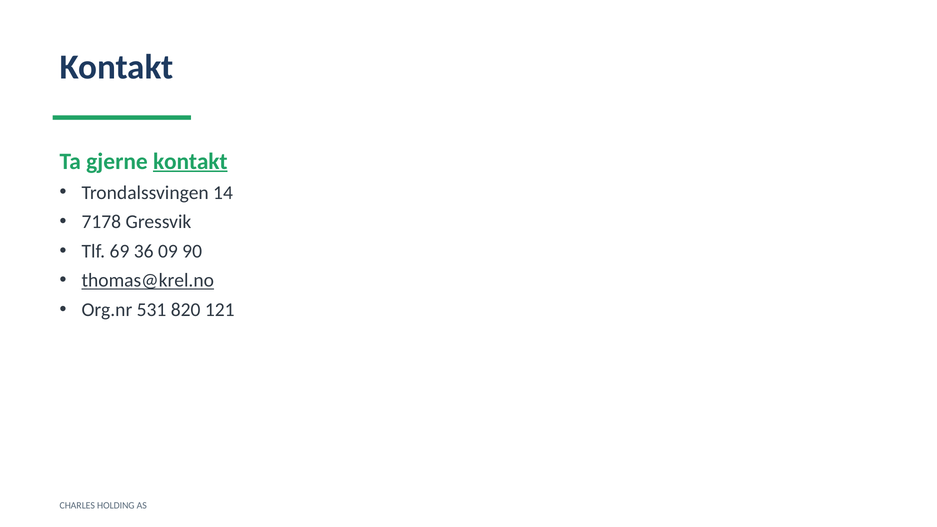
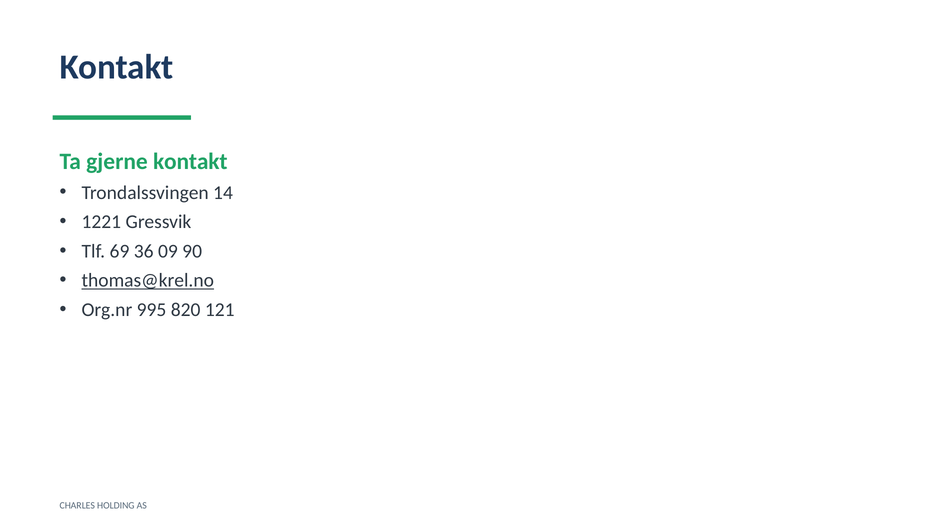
kontakt at (190, 161) underline: present -> none
7178: 7178 -> 1221
531: 531 -> 995
